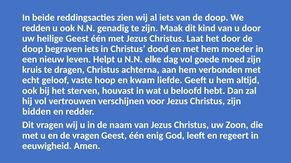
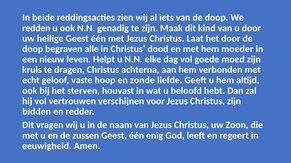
begraven iets: iets -> alle
kwam: kwam -> zonde
de vragen: vragen -> zussen
